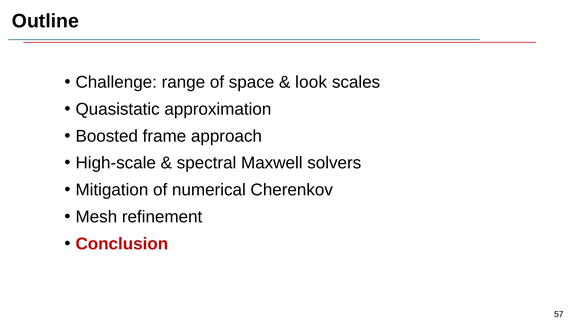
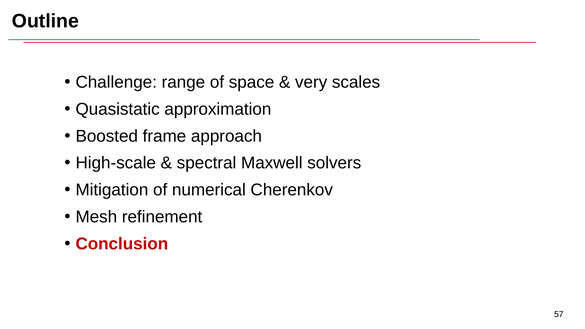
look: look -> very
